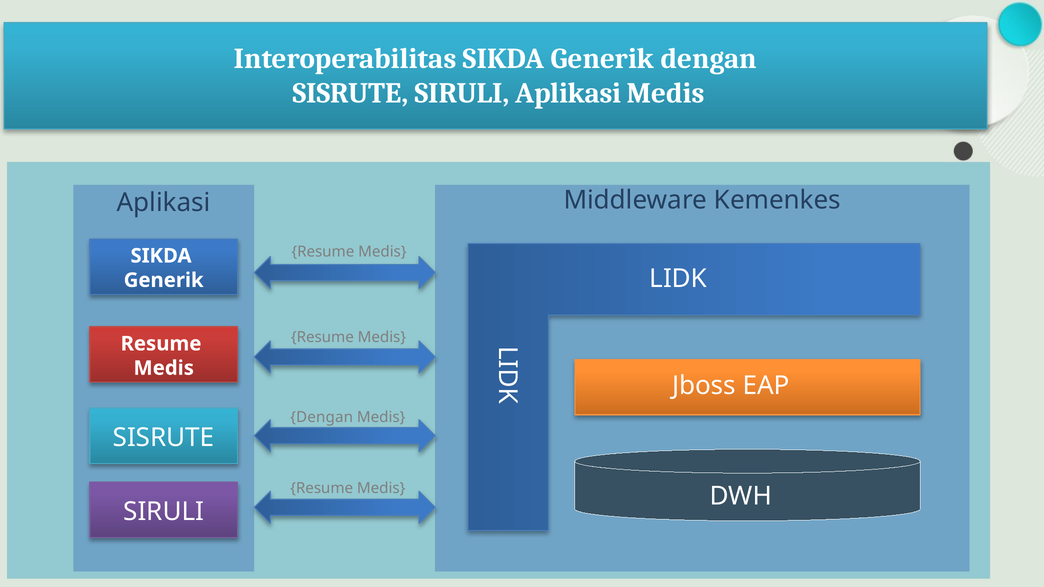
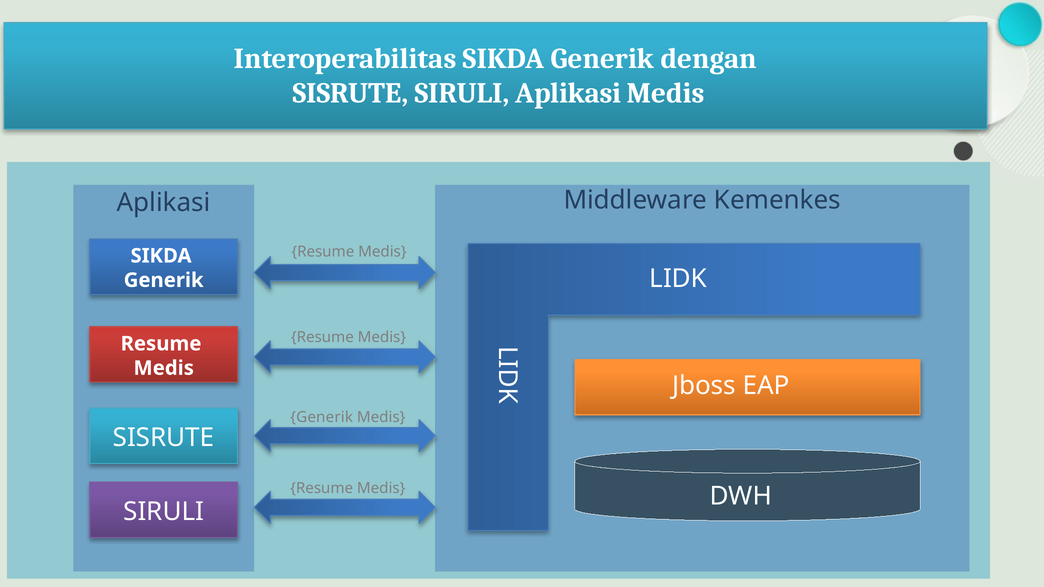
Dengan at (322, 417): Dengan -> Generik
